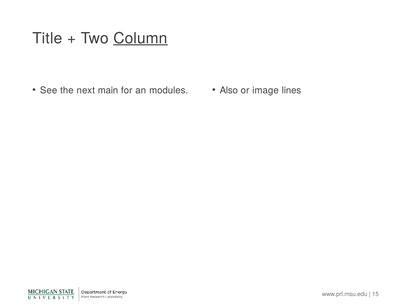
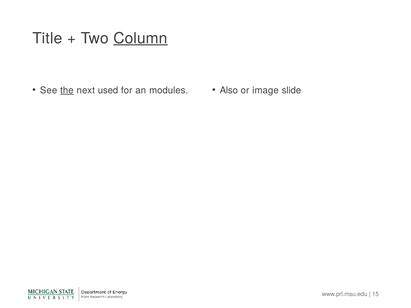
the underline: none -> present
main: main -> used
lines: lines -> slide
